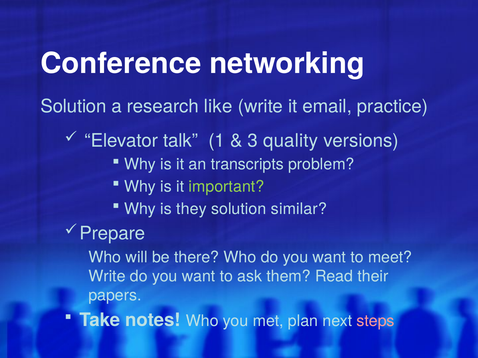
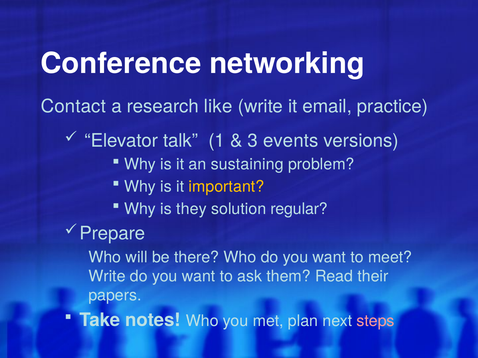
Solution at (74, 106): Solution -> Contact
quality: quality -> events
transcripts: transcripts -> sustaining
important colour: light green -> yellow
similar: similar -> regular
